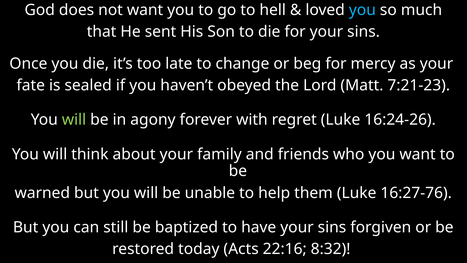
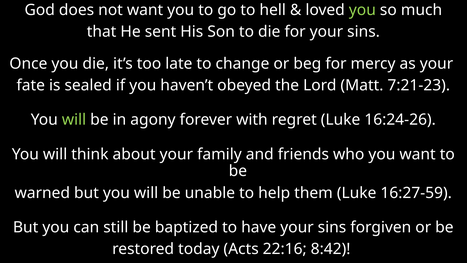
you at (362, 10) colour: light blue -> light green
16:27-76: 16:27-76 -> 16:27-59
8:32: 8:32 -> 8:42
